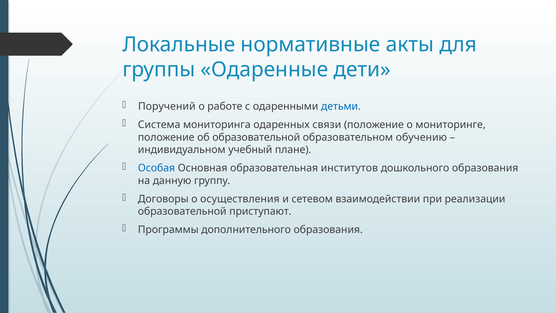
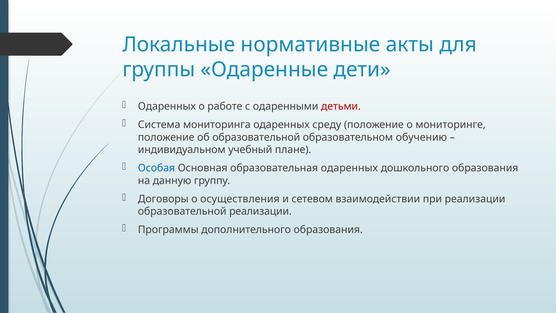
Поручений at (167, 106): Поручений -> Одаренных
детьми colour: blue -> red
связи: связи -> среду
образовательная институтов: институтов -> одаренных
образовательной приступают: приступают -> реализации
